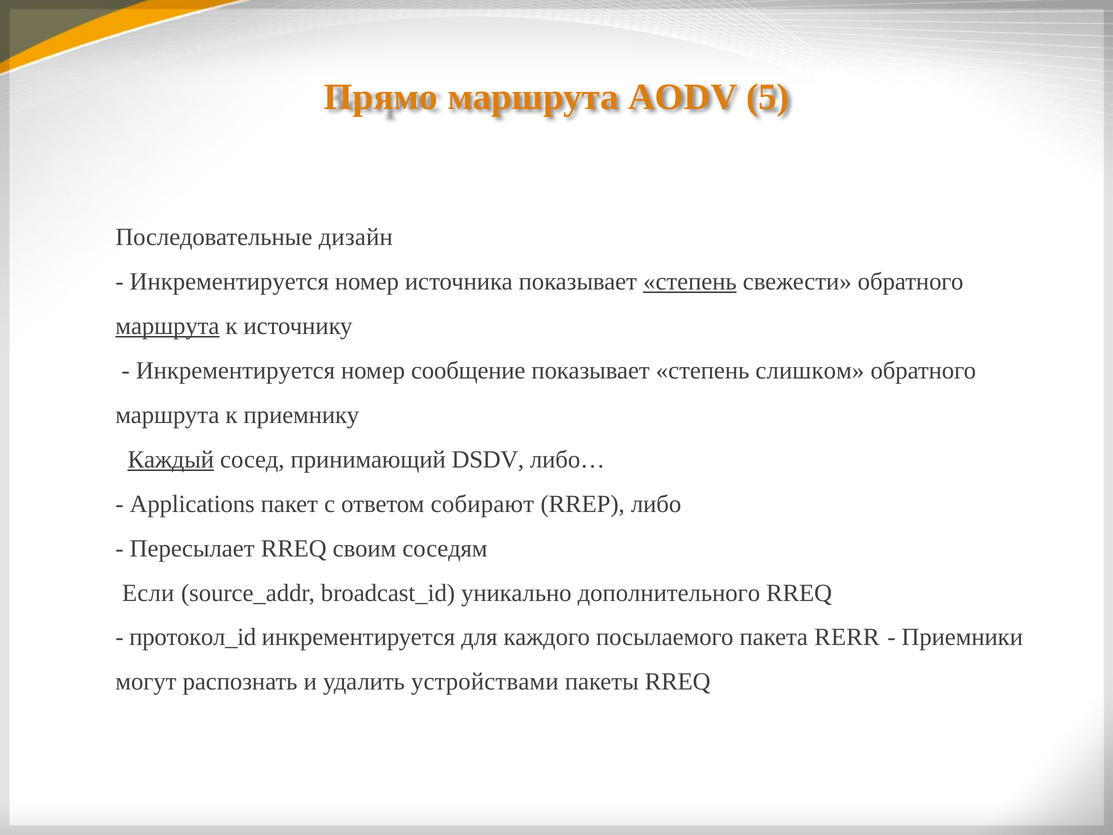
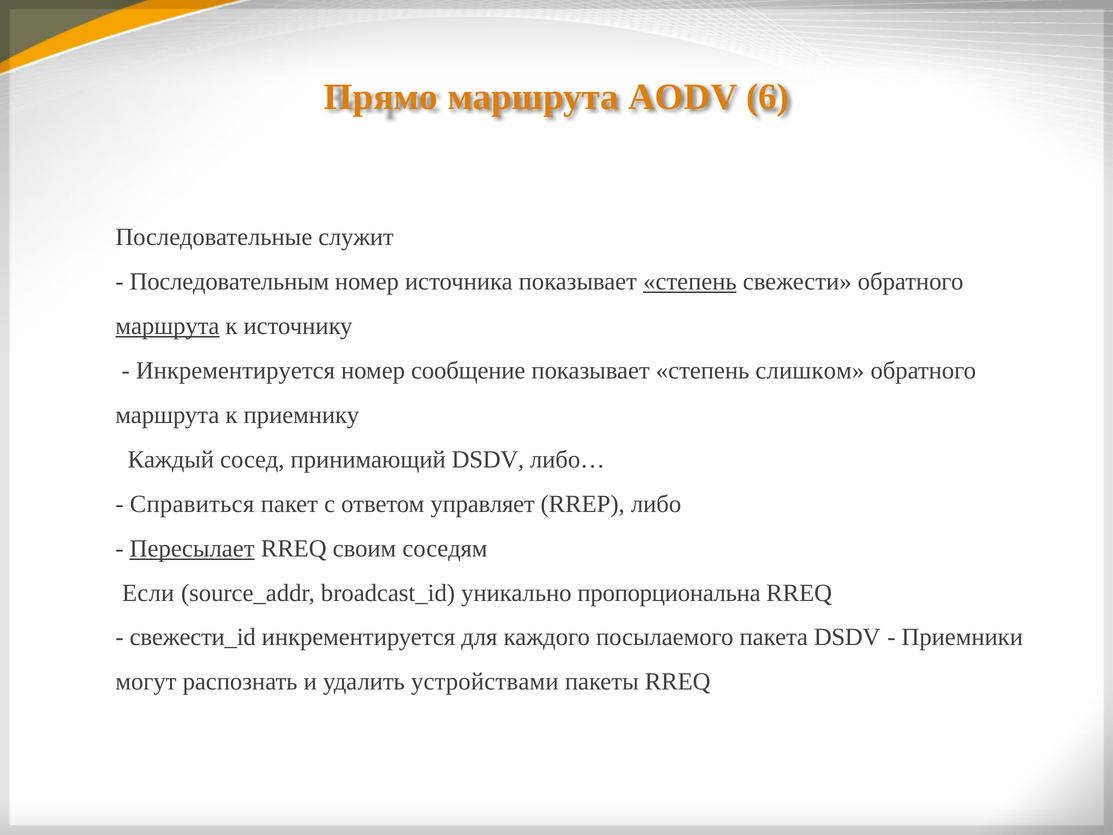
5: 5 -> 6
дизайн: дизайн -> служит
Инкрементируется at (229, 282): Инкрементируется -> Последовательным
Каждый underline: present -> none
Applications: Applications -> Справиться
собирают: собирают -> управляет
Пересылает underline: none -> present
дополнительного: дополнительного -> пропорциональна
протокол_id: протокол_id -> свежести_id
пакета RERR: RERR -> DSDV
